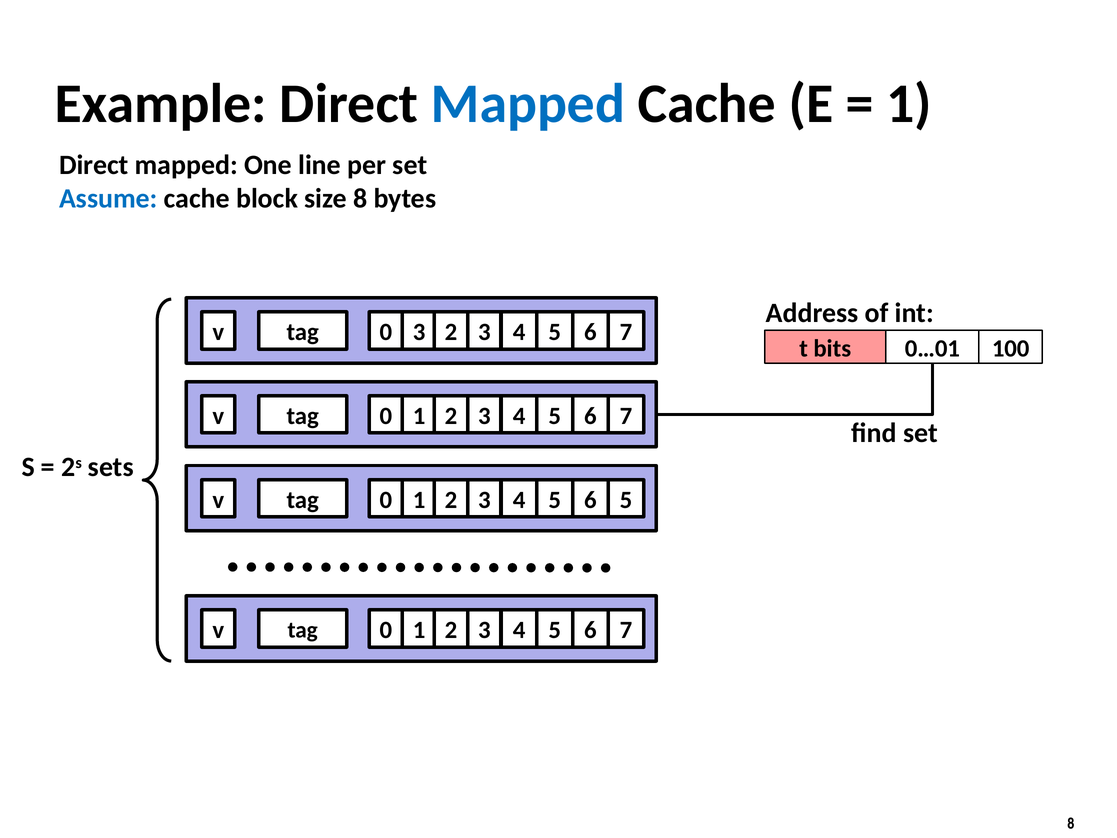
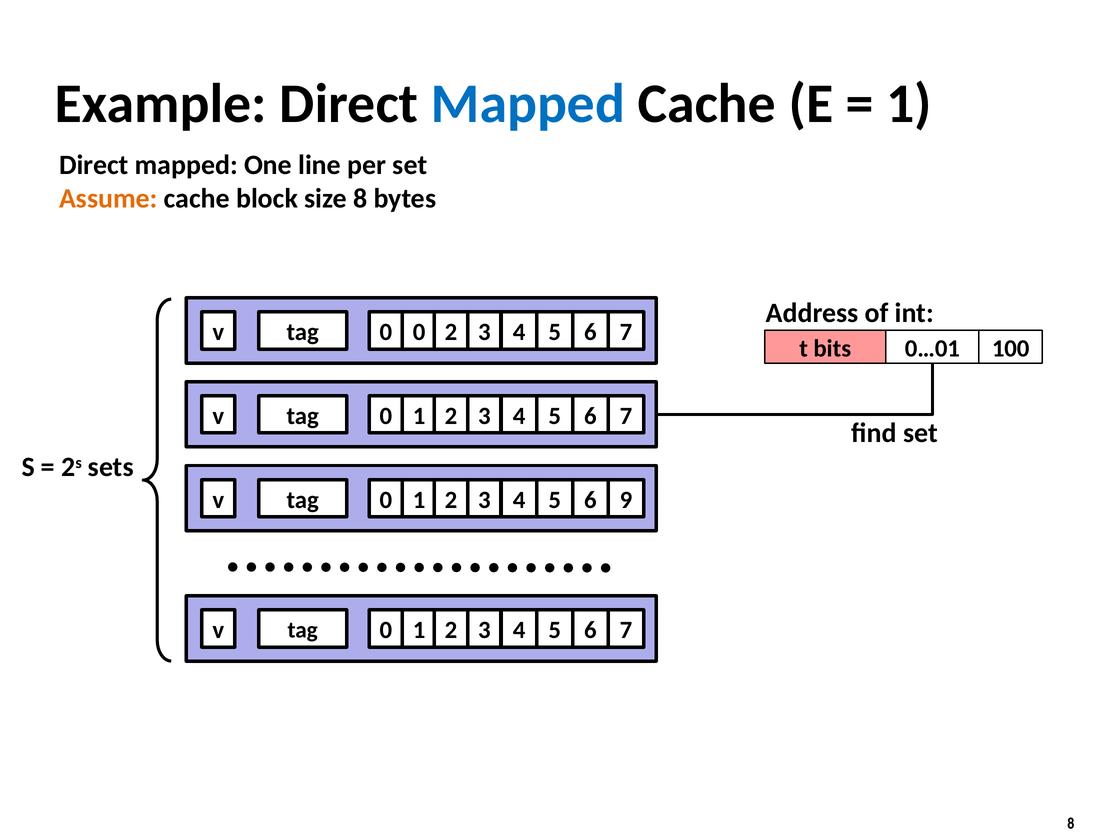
Assume colour: blue -> orange
0 3: 3 -> 0
2 5: 5 -> 9
